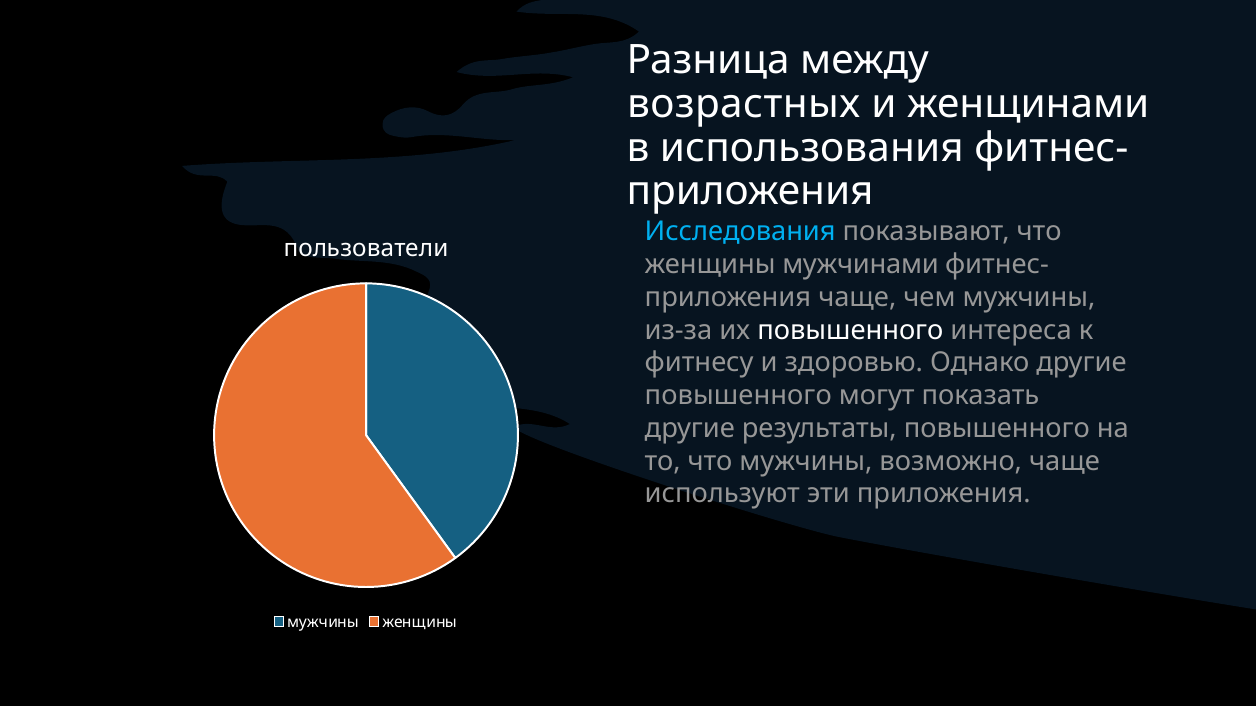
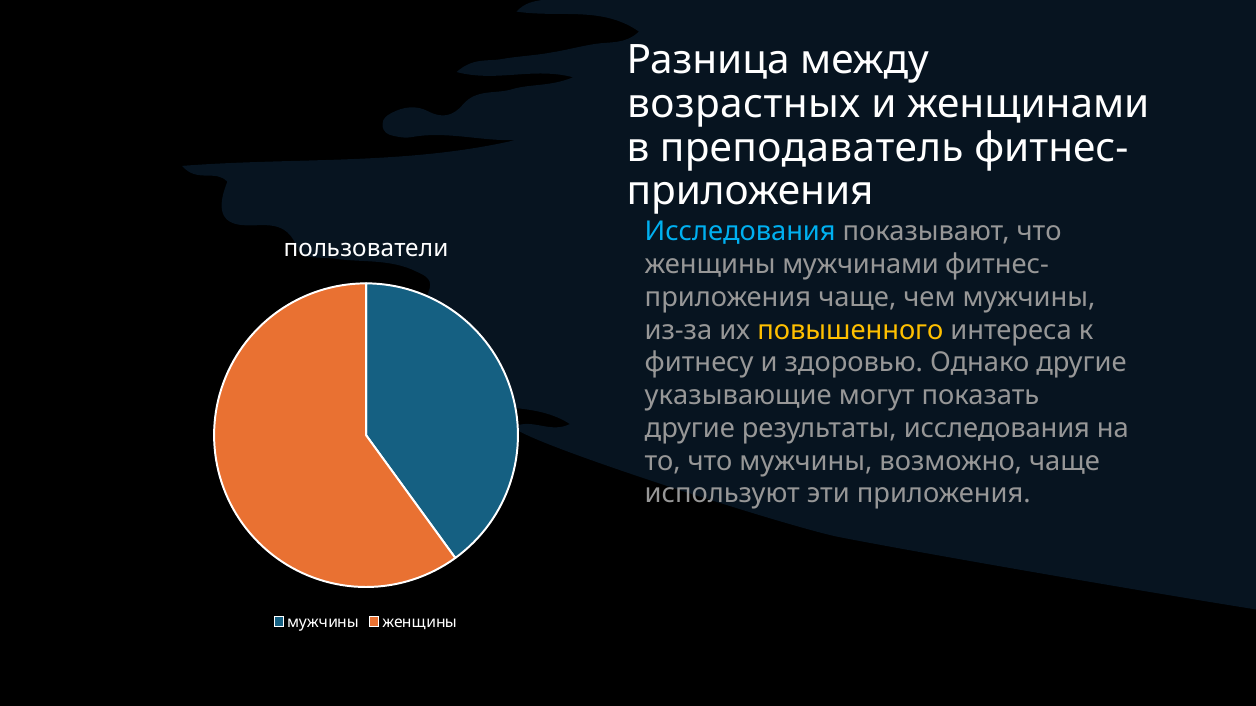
использования: использования -> преподаватель
повышенного at (850, 330) colour: white -> yellow
повышенного at (738, 396): повышенного -> указывающие
результаты повышенного: повышенного -> исследования
